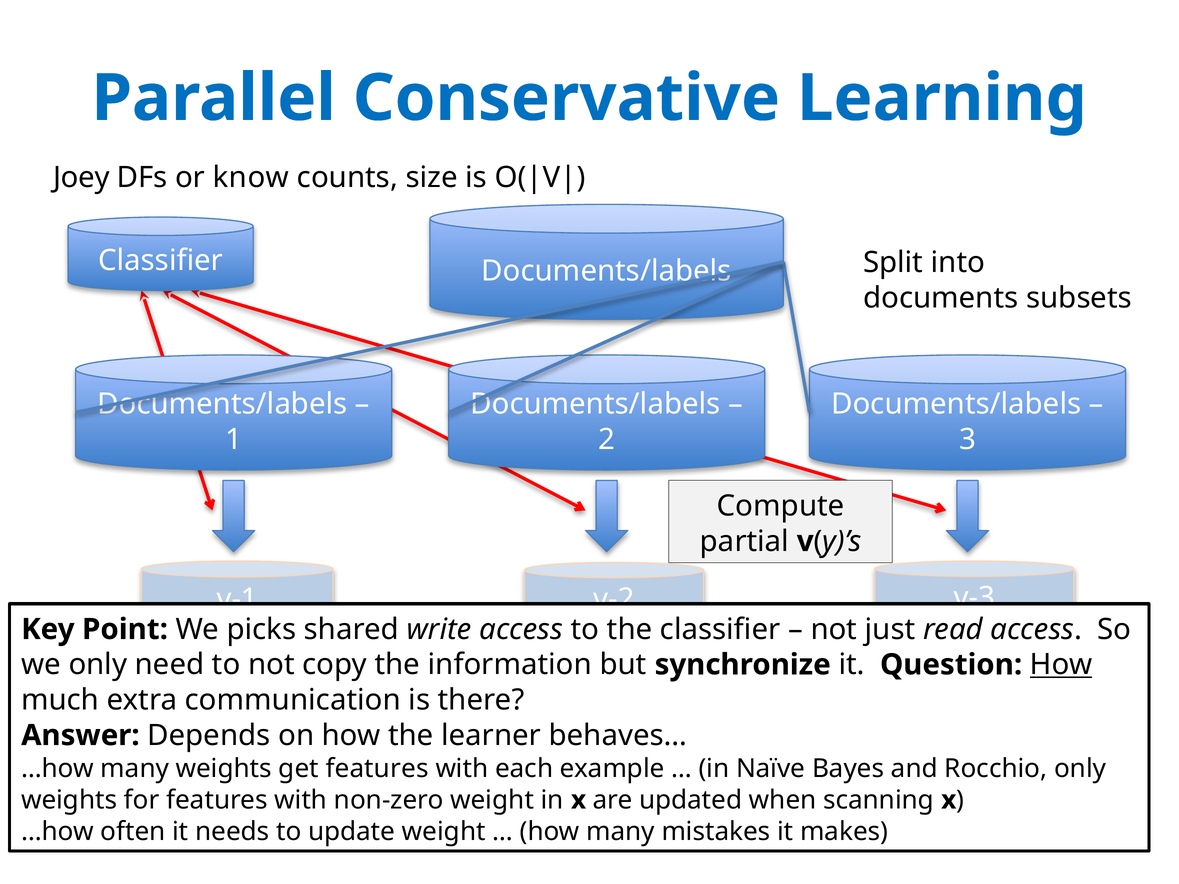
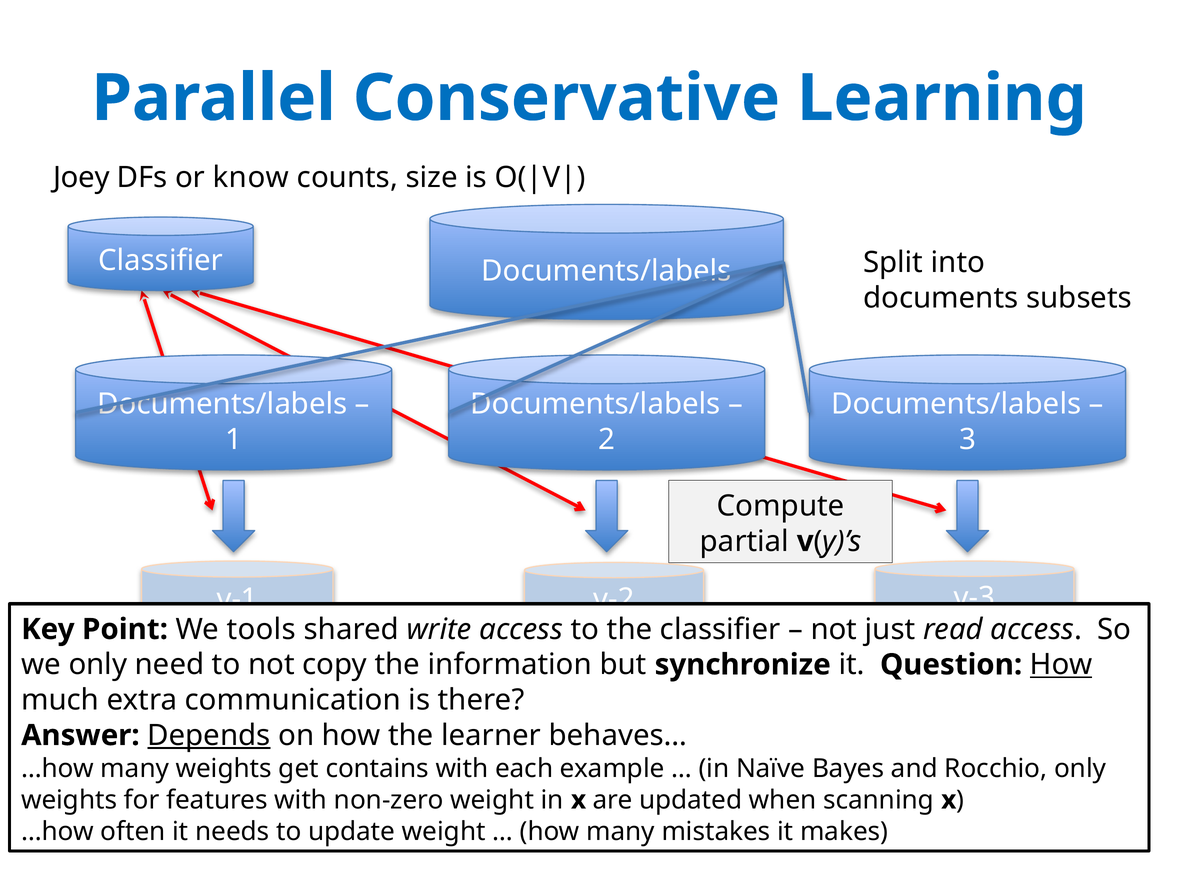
picks: picks -> tools
Depends underline: none -> present
get features: features -> contains
